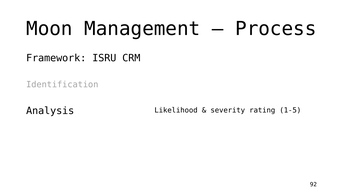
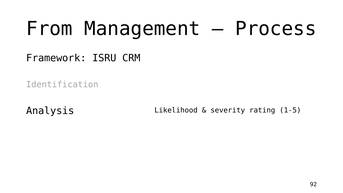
Moon: Moon -> From
